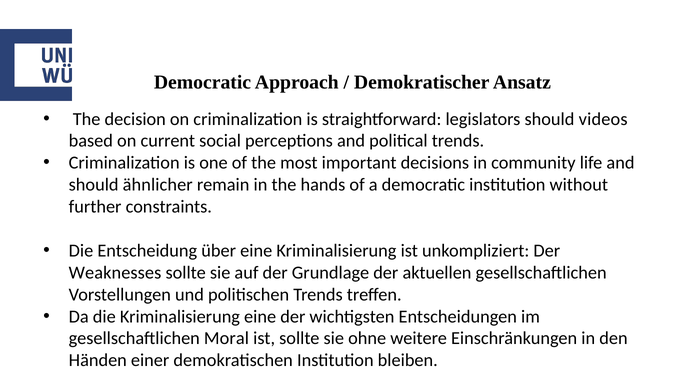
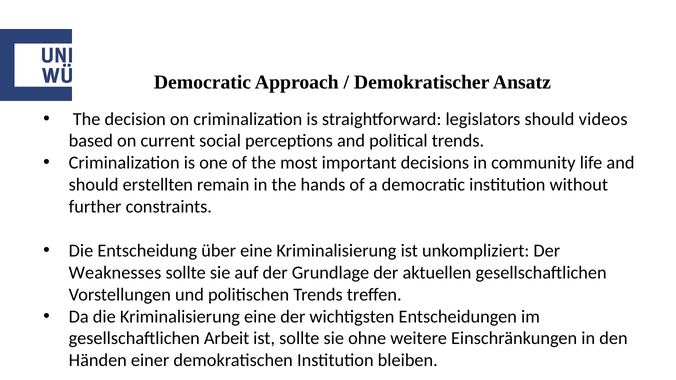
ähnlicher: ähnlicher -> erstellten
Moral: Moral -> Arbeit
